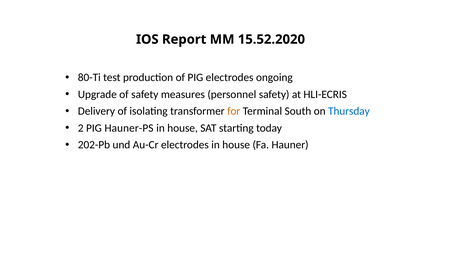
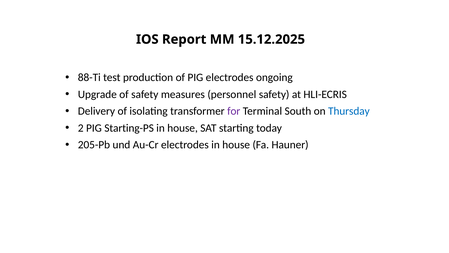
15.52.2020: 15.52.2020 -> 15.12.2025
80-Ti: 80-Ti -> 88-Ti
for colour: orange -> purple
Hauner-PS: Hauner-PS -> Starting-PS
202-Pb: 202-Pb -> 205-Pb
